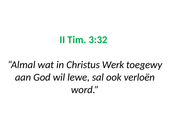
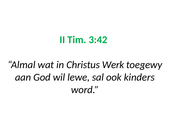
3:32: 3:32 -> 3:42
verloën: verloën -> kinders
